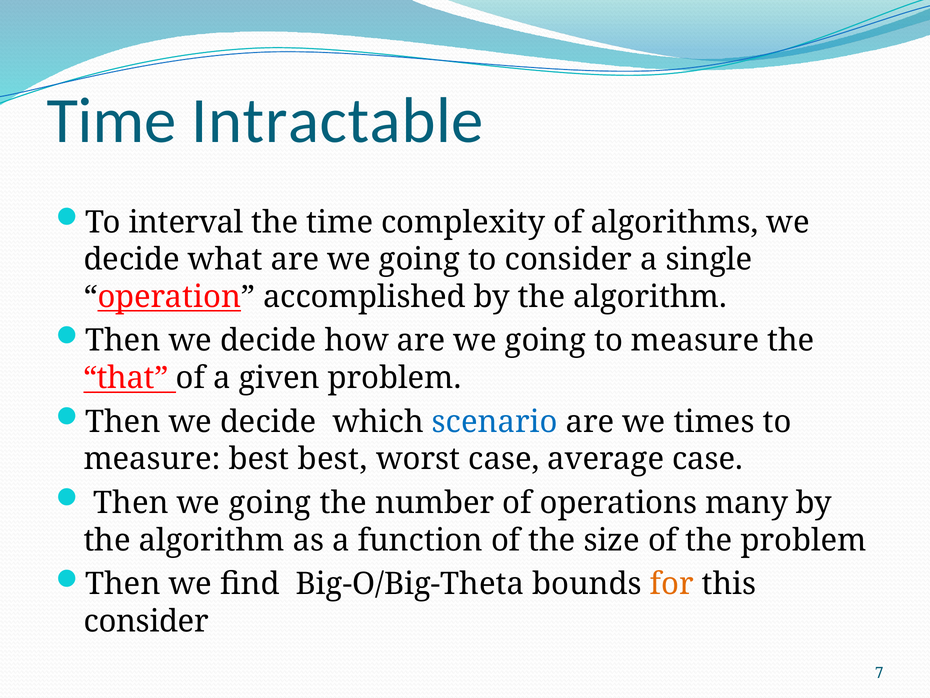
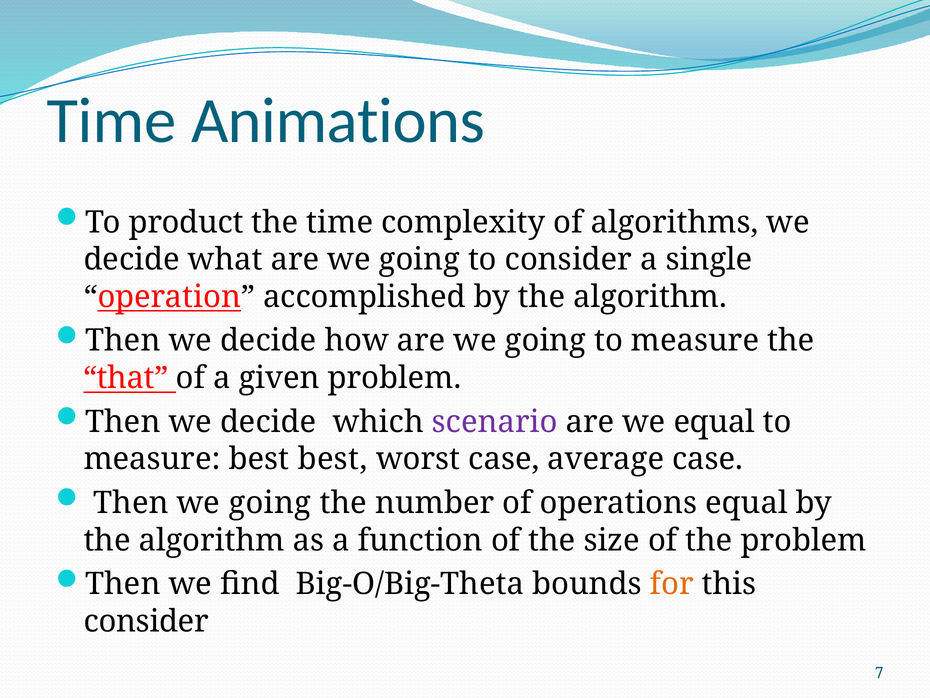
Intractable: Intractable -> Animations
interval: interval -> product
scenario colour: blue -> purple
we times: times -> equal
operations many: many -> equal
